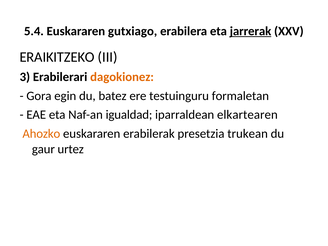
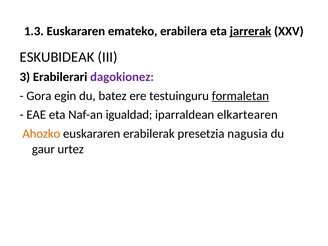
5.4: 5.4 -> 1.3
gutxiago: gutxiago -> emateko
ERAIKITZEKO: ERAIKITZEKO -> ESKUBIDEAK
dagokionez colour: orange -> purple
formaletan underline: none -> present
trukean: trukean -> nagusia
